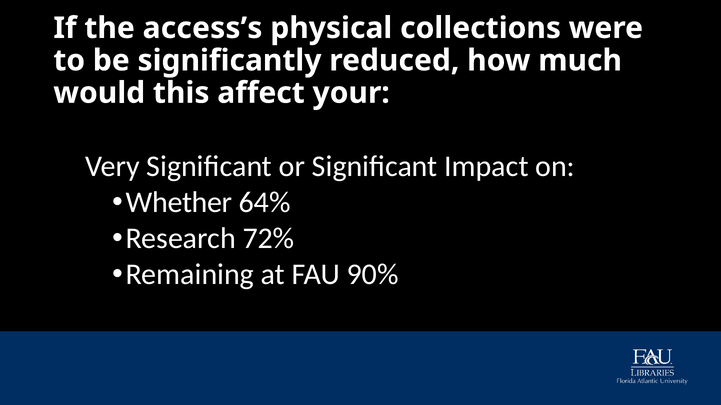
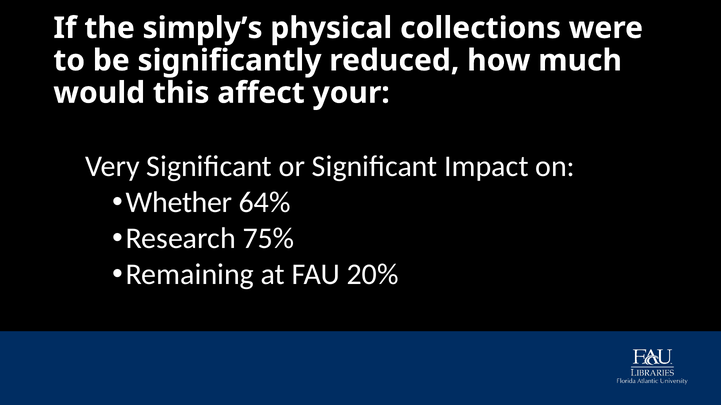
access’s: access’s -> simply’s
72%: 72% -> 75%
90%: 90% -> 20%
